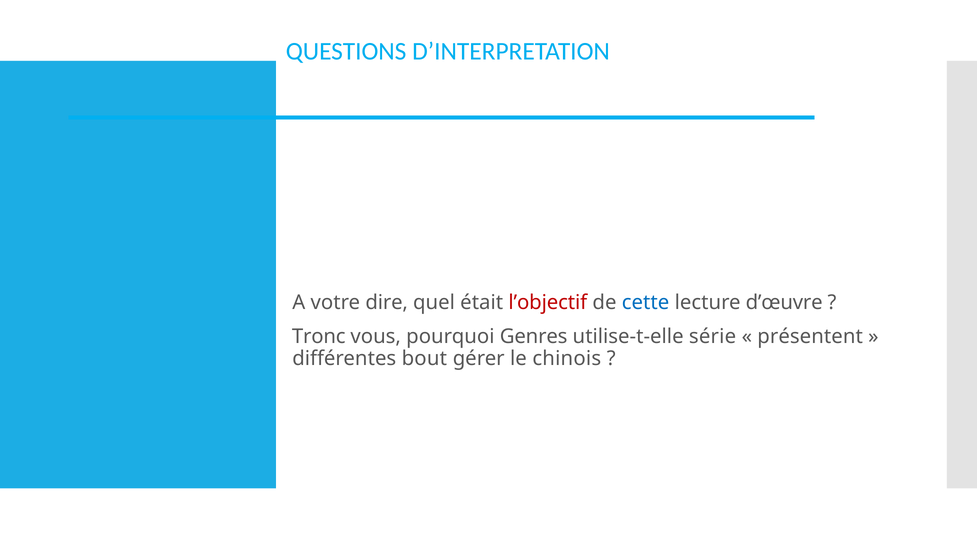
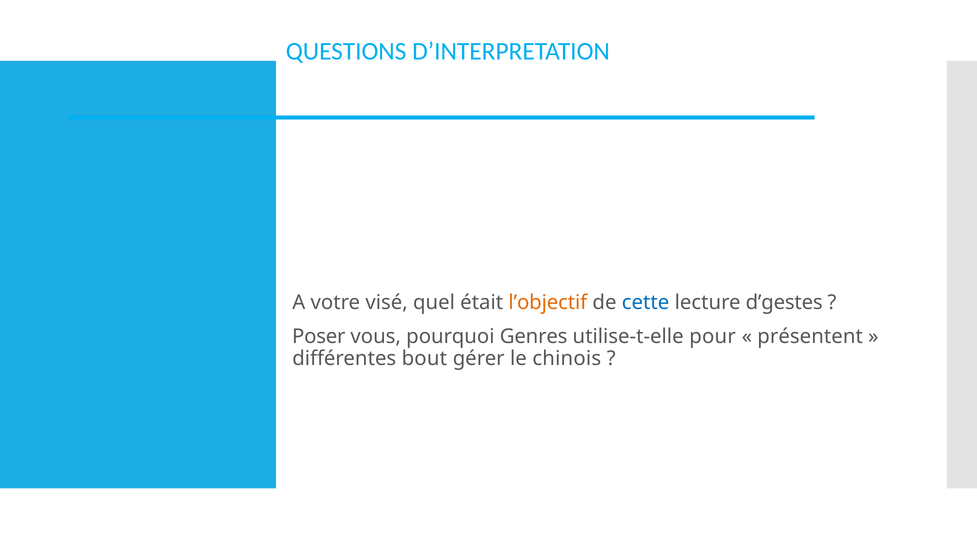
dire: dire -> visé
l’objectif colour: red -> orange
d’œuvre: d’œuvre -> d’gestes
Tronc: Tronc -> Poser
série: série -> pour
